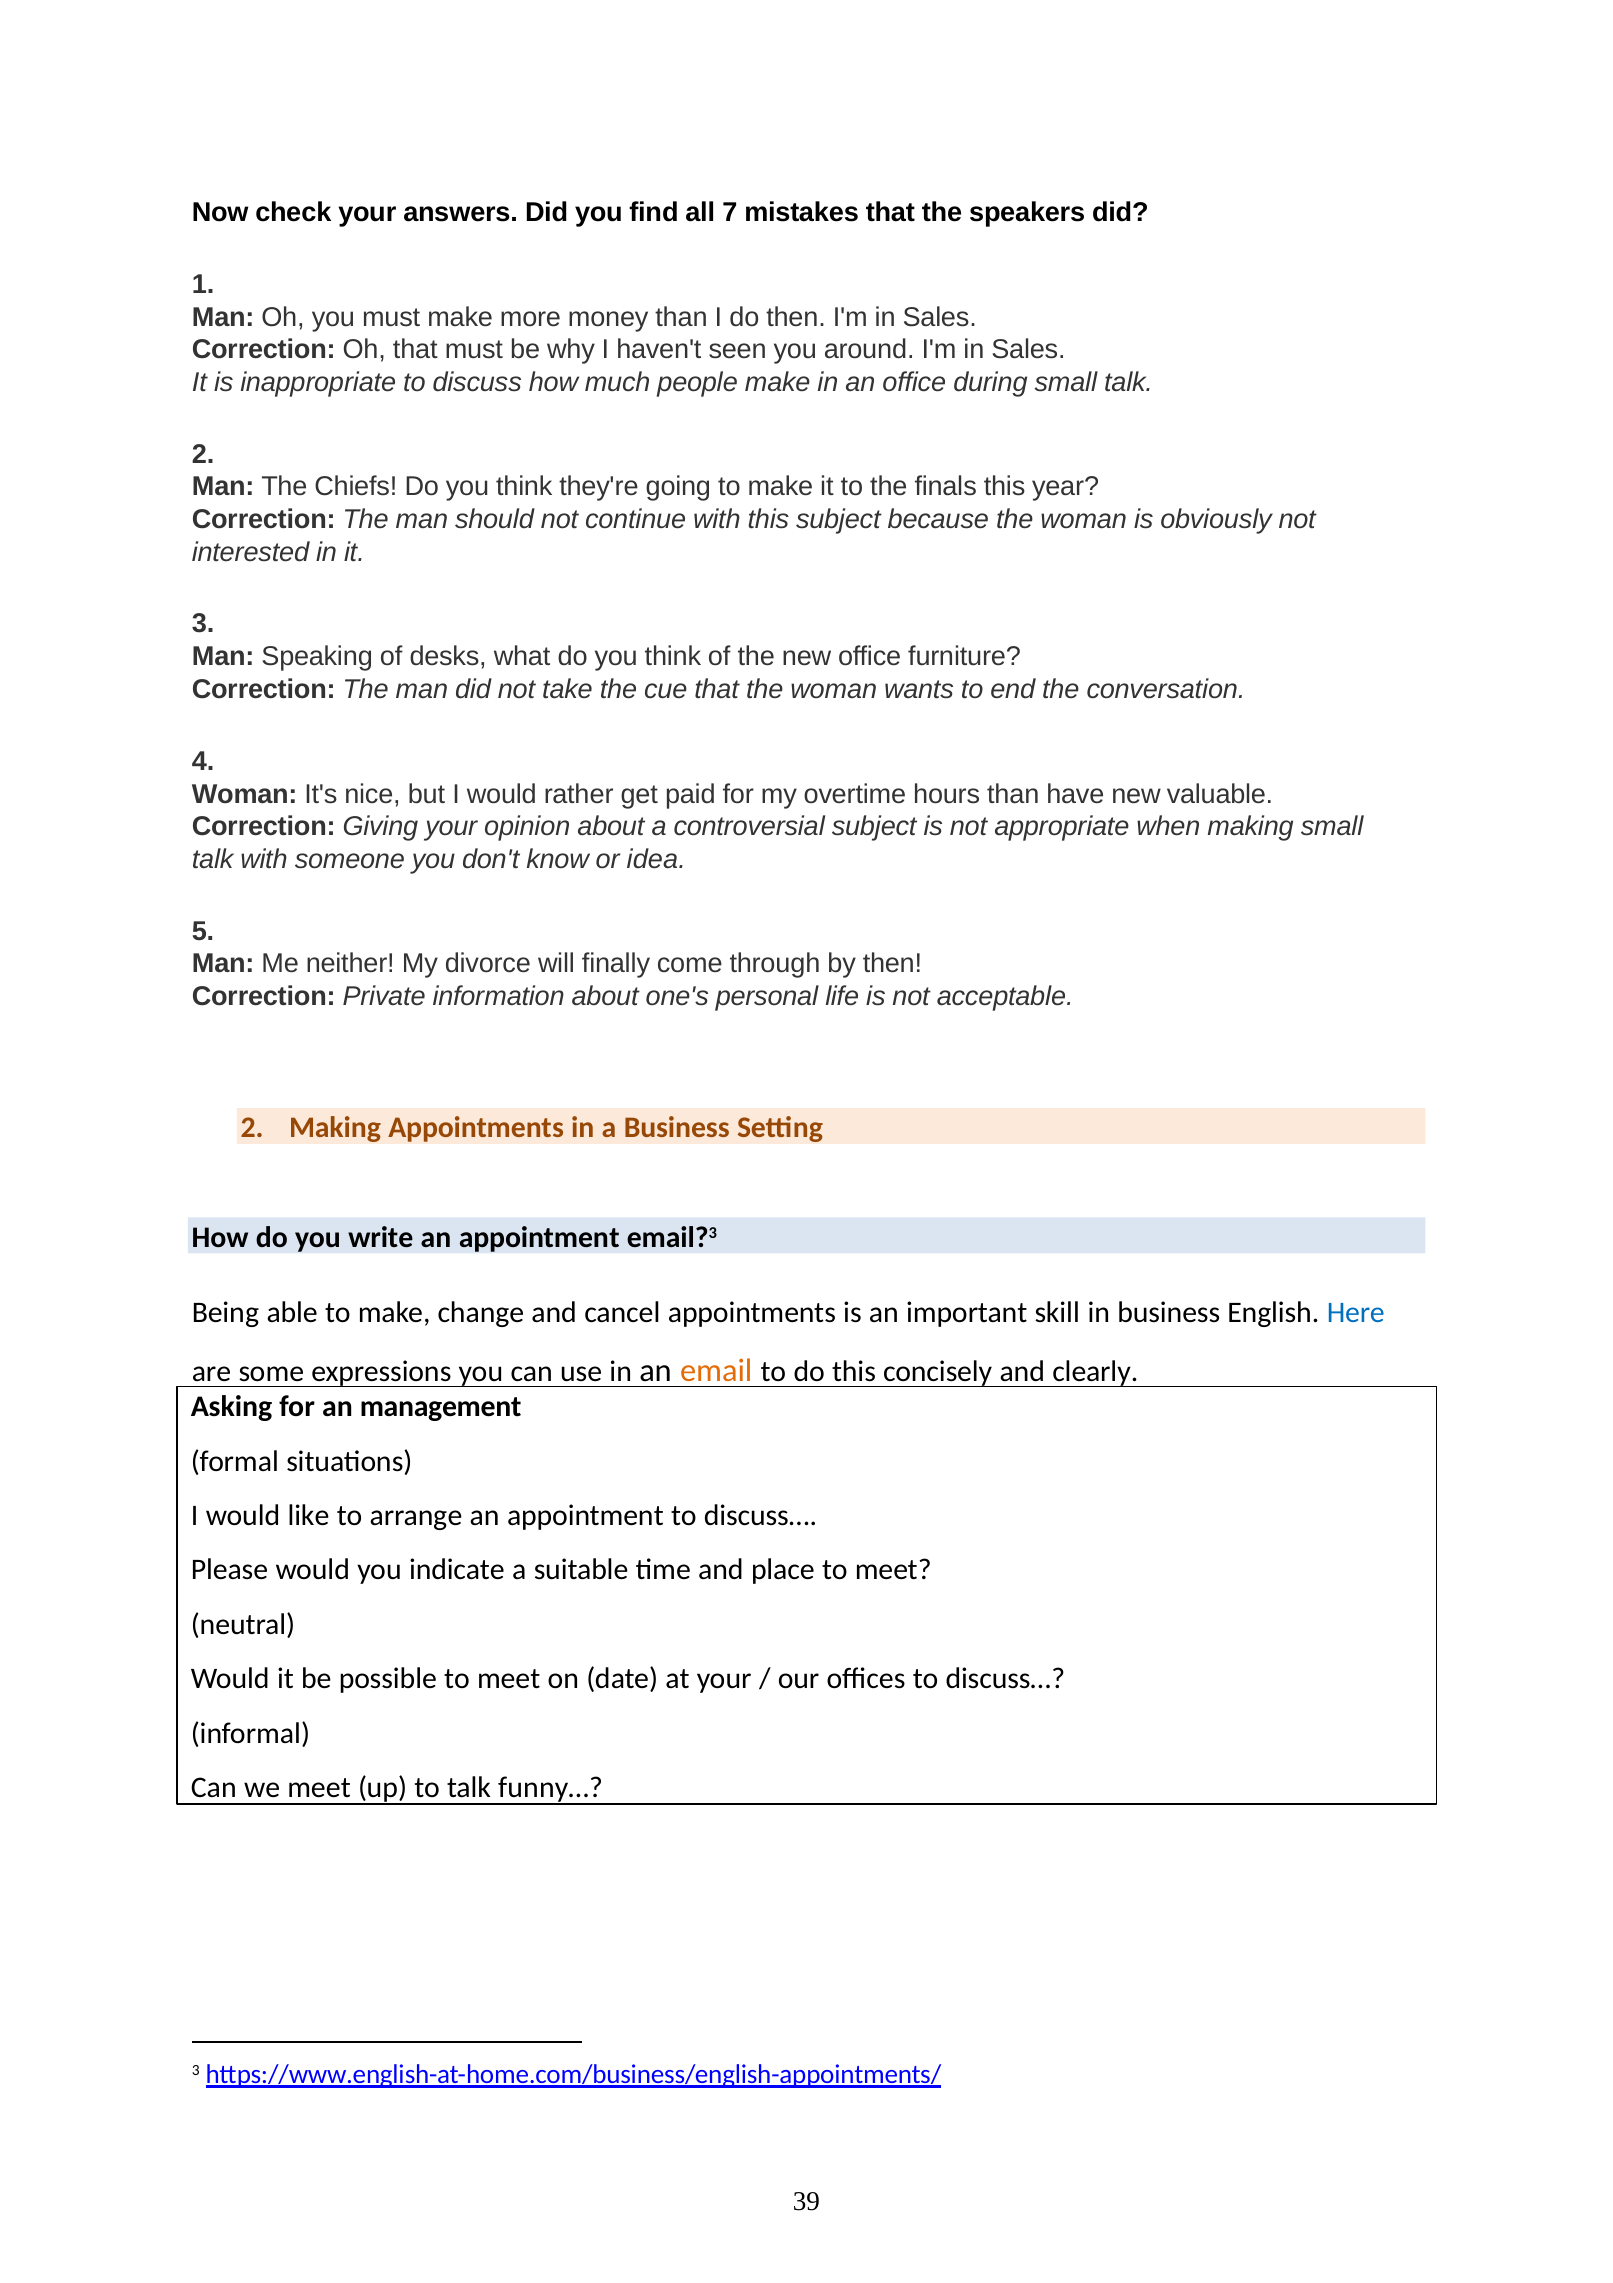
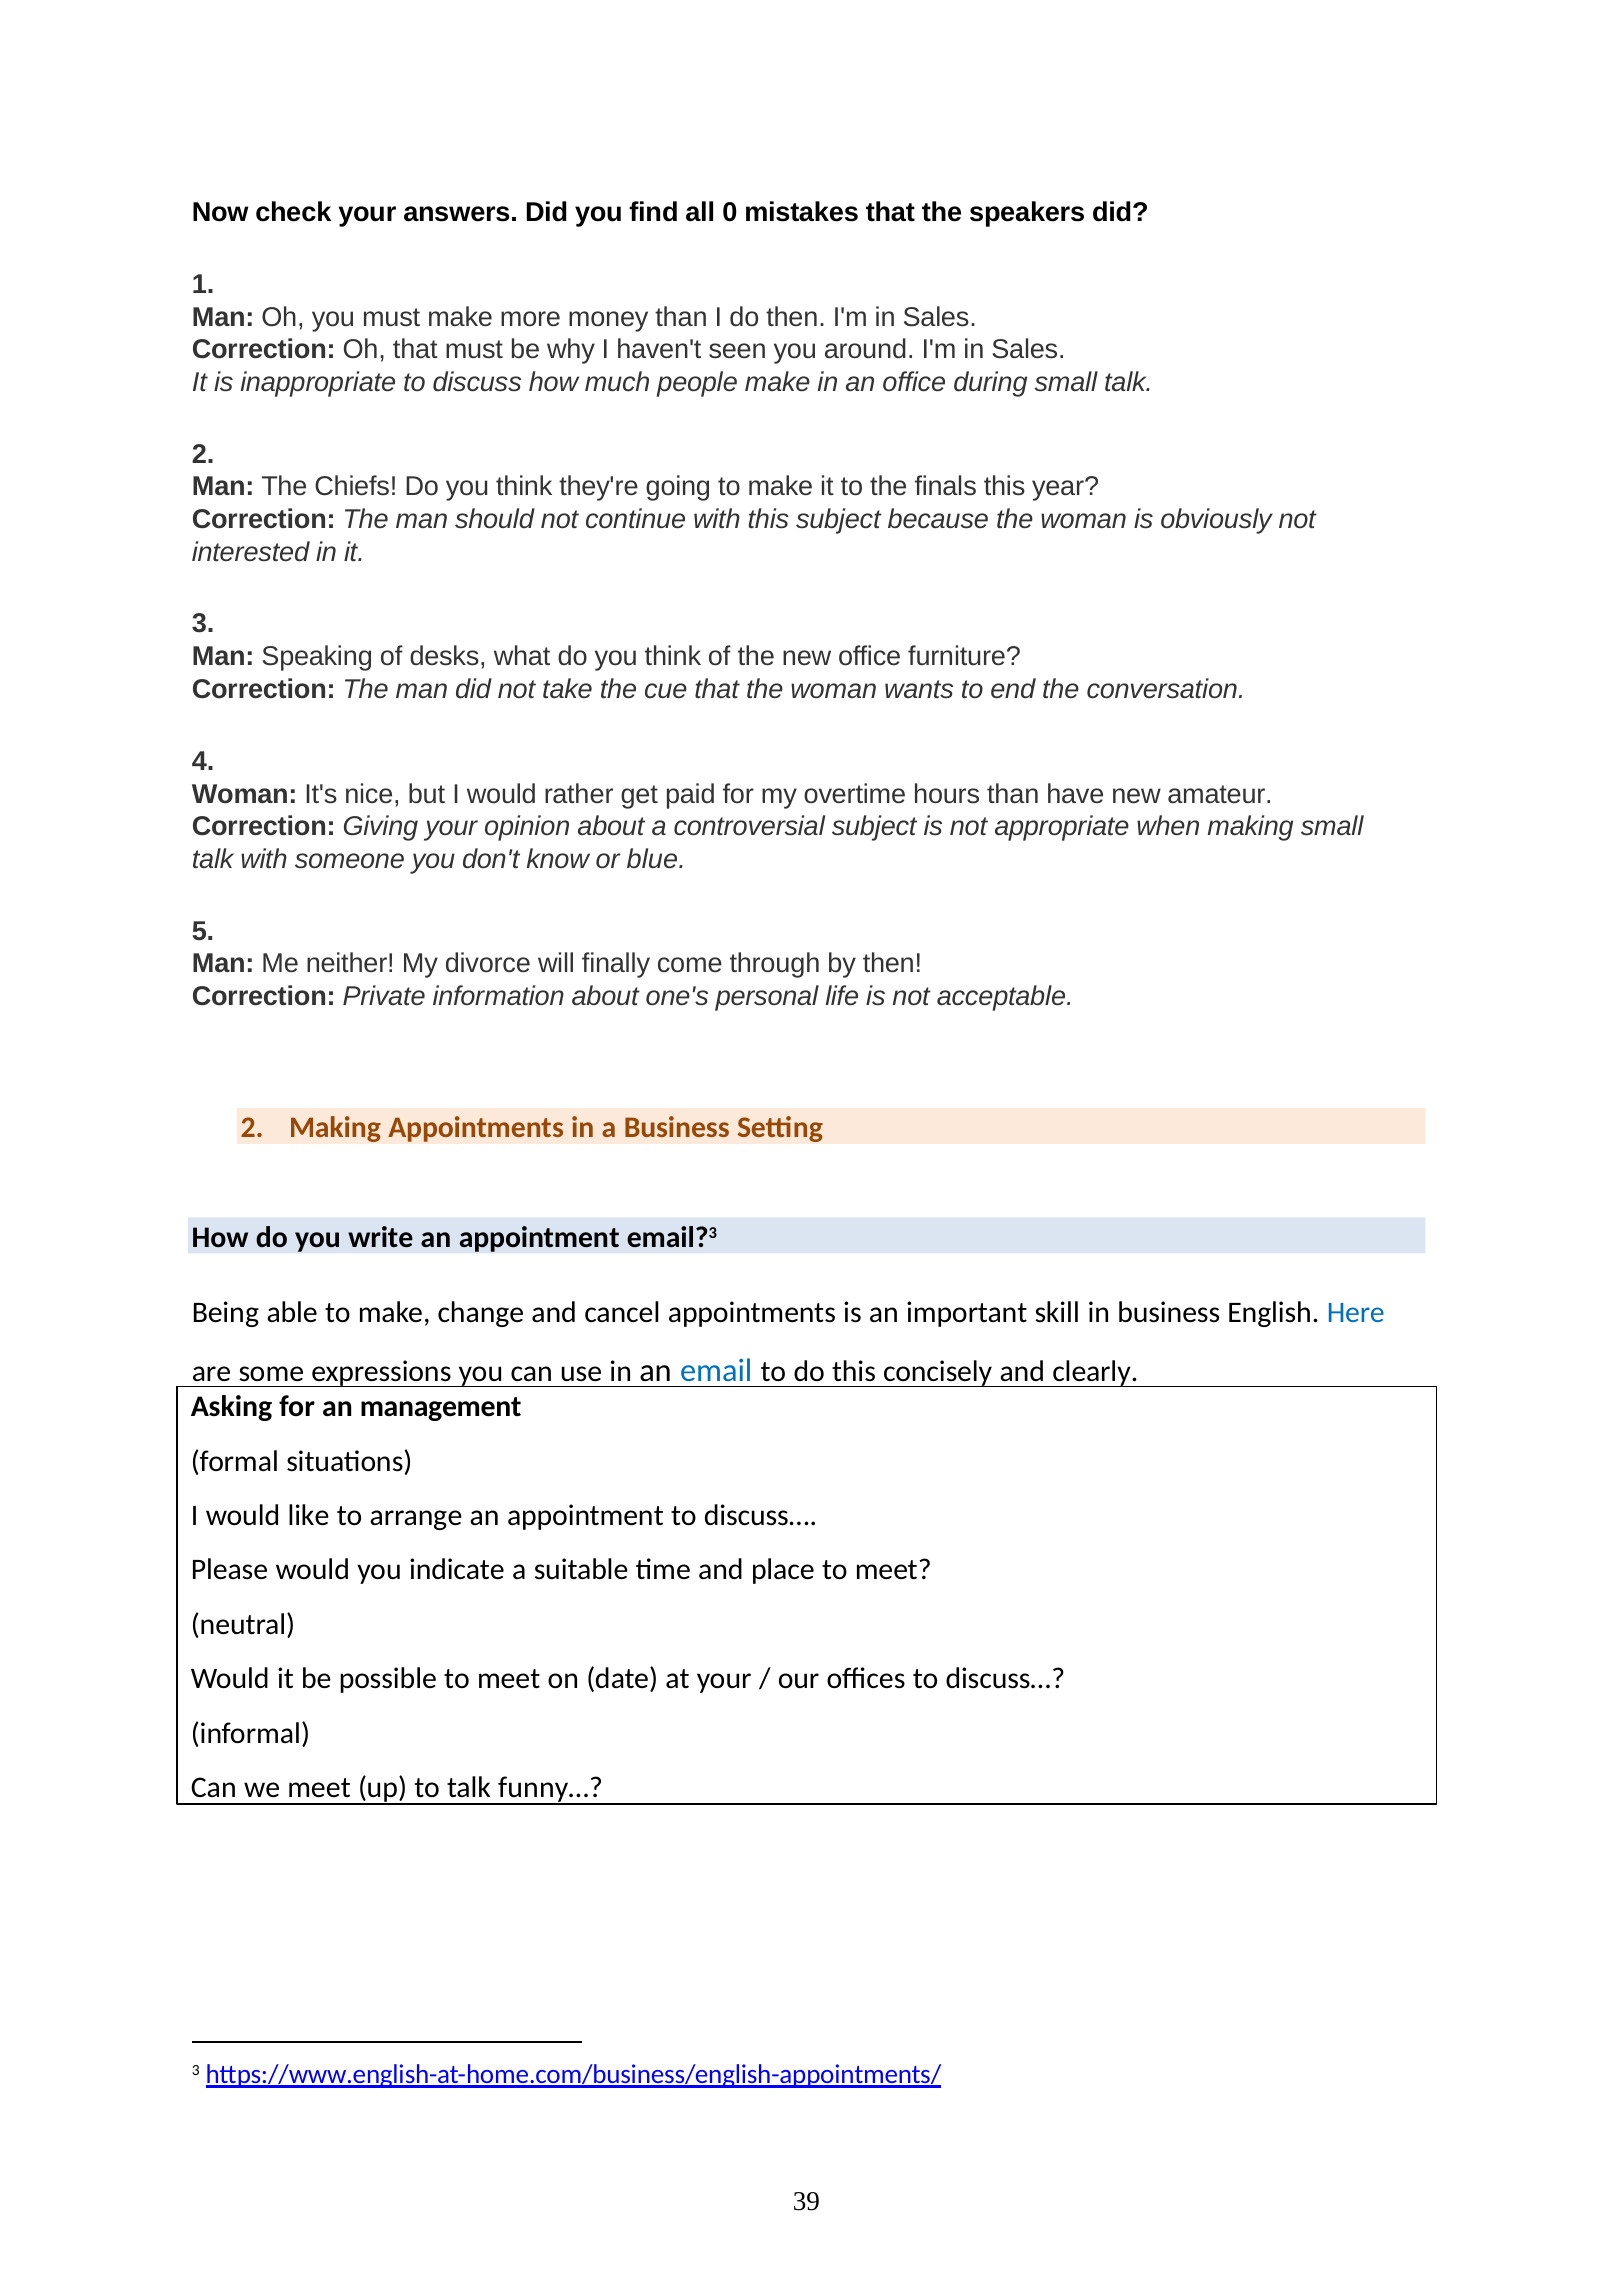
7: 7 -> 0
valuable: valuable -> amateur
idea: idea -> blue
email colour: orange -> blue
